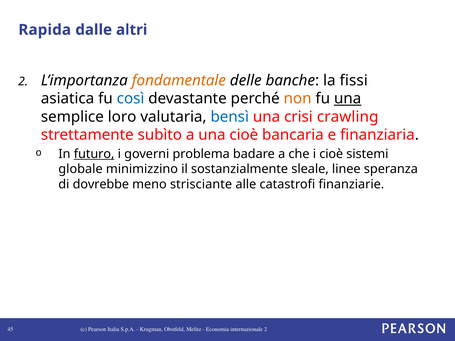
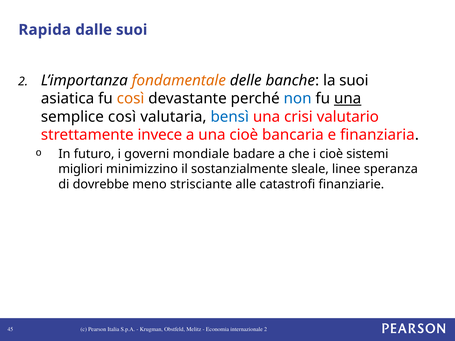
dalle altri: altri -> suoi
la fissi: fissi -> suoi
così at (131, 99) colour: blue -> orange
non colour: orange -> blue
semplice loro: loro -> così
crawling: crawling -> valutario
subìto: subìto -> invece
futuro underline: present -> none
problema: problema -> mondiale
globale: globale -> migliori
